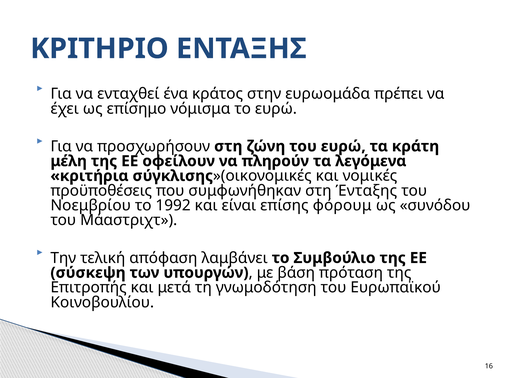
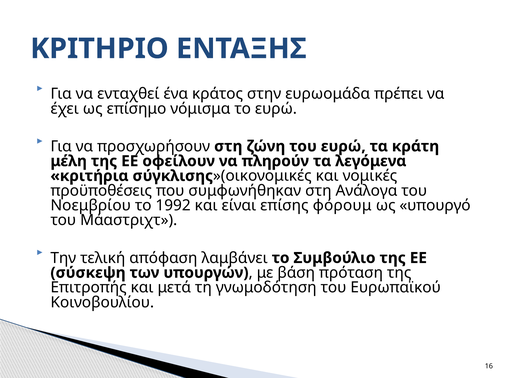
Ένταξης: Ένταξης -> Ανάλογα
συνόδου: συνόδου -> υπουργό
